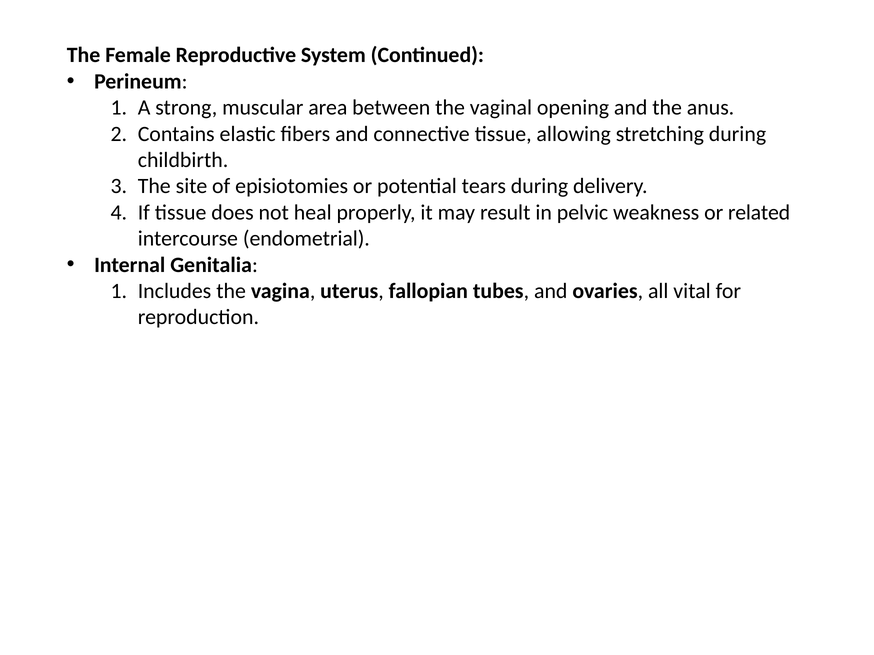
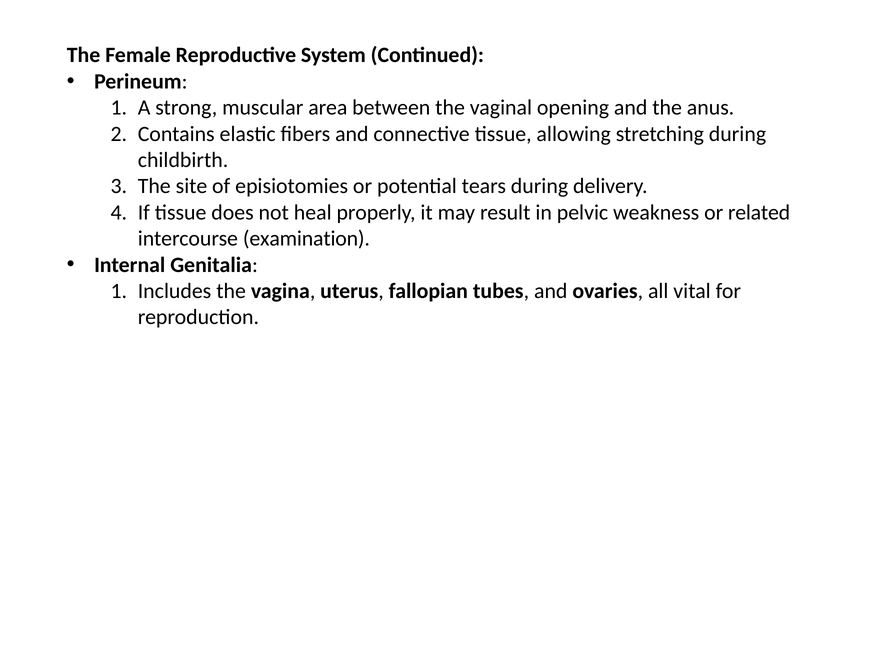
endometrial: endometrial -> examination
